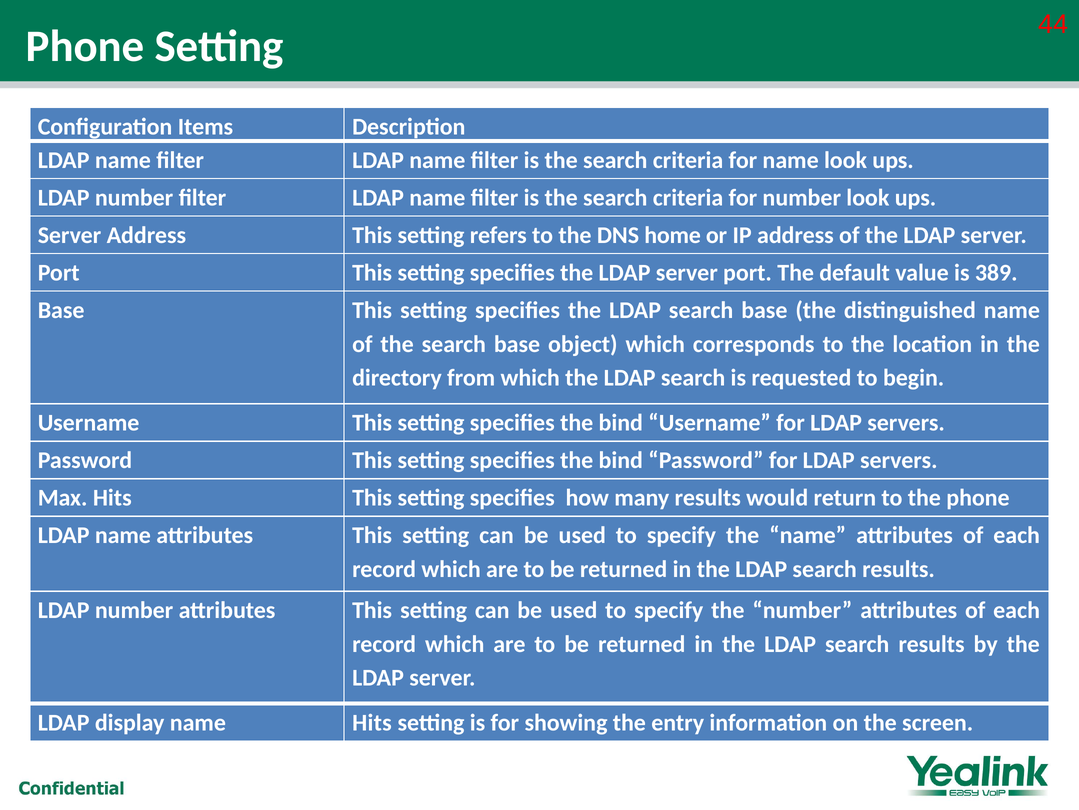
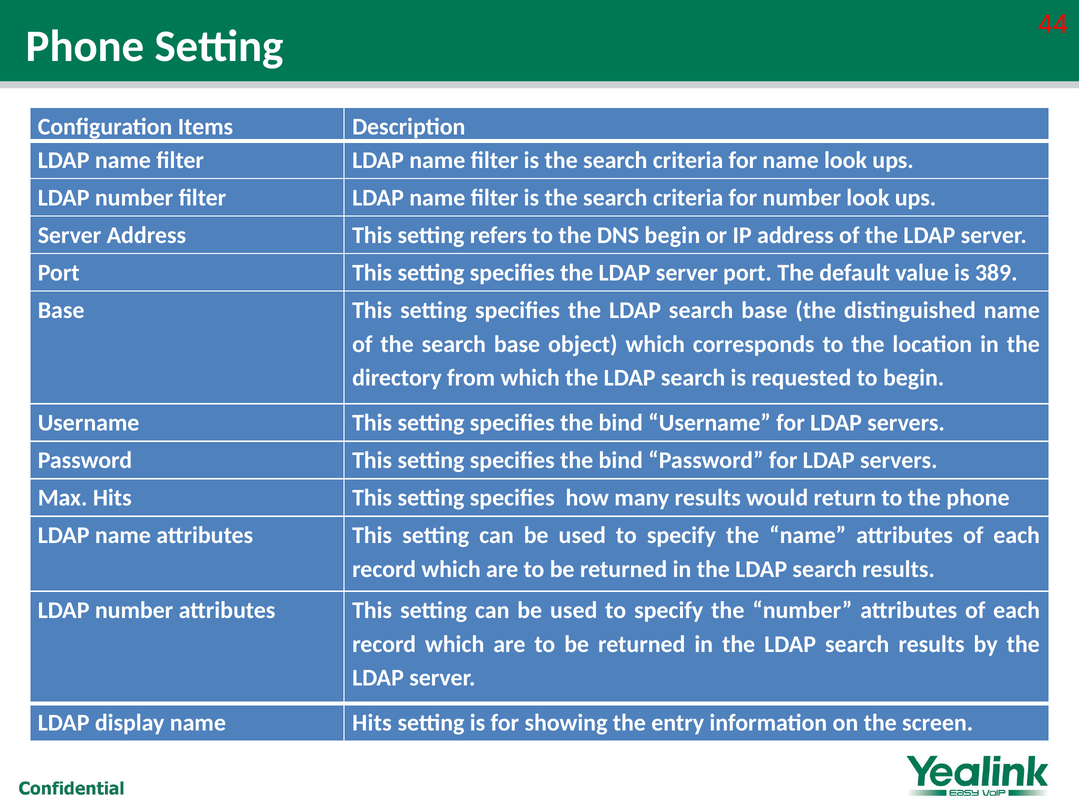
DNS home: home -> begin
